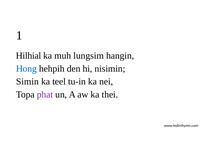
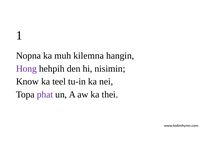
Hilhial: Hilhial -> Nopna
lungsim: lungsim -> kilemna
Hong colour: blue -> purple
Simin: Simin -> Know
